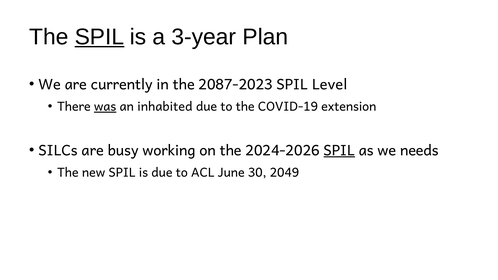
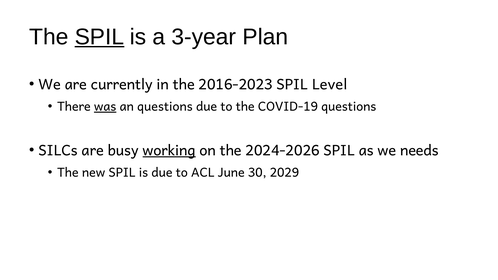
2087-2023: 2087-2023 -> 2016-2023
an inhabited: inhabited -> questions
COVID-19 extension: extension -> questions
working underline: none -> present
SPIL at (339, 151) underline: present -> none
2049: 2049 -> 2029
